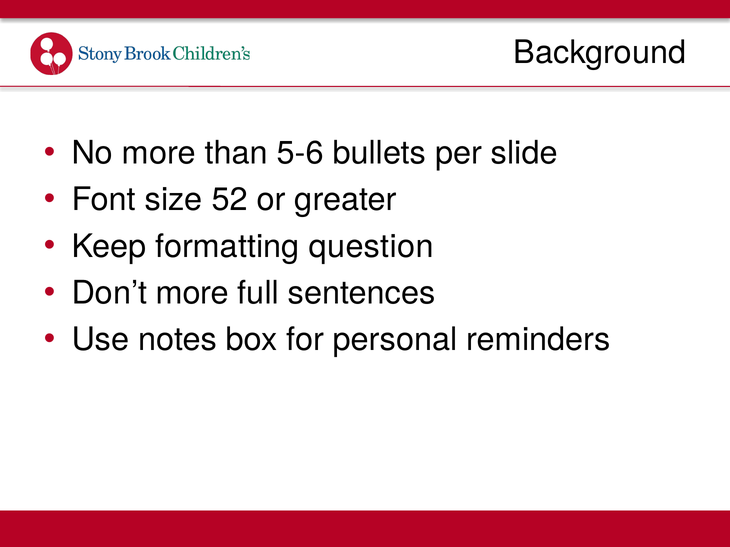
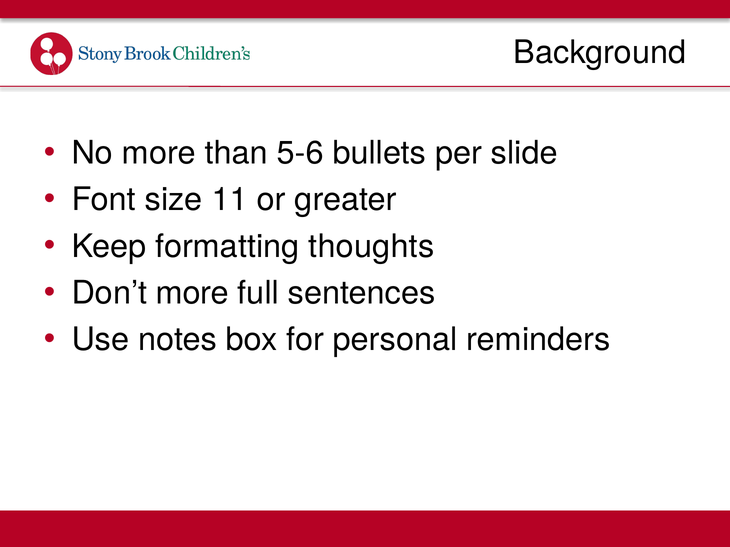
52: 52 -> 11
question: question -> thoughts
